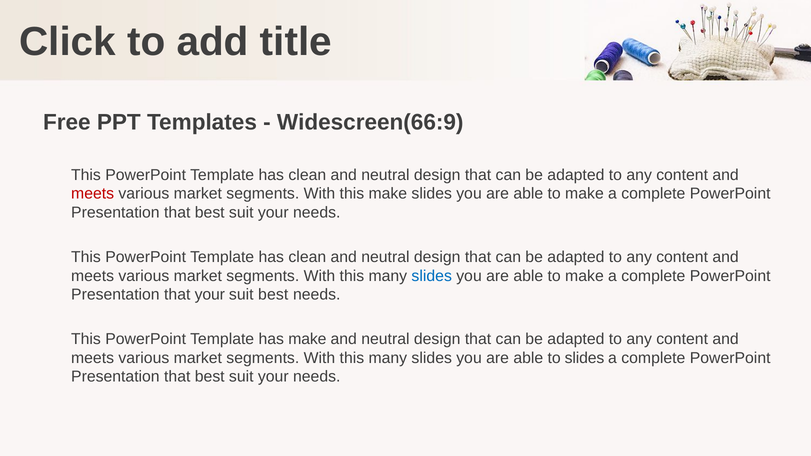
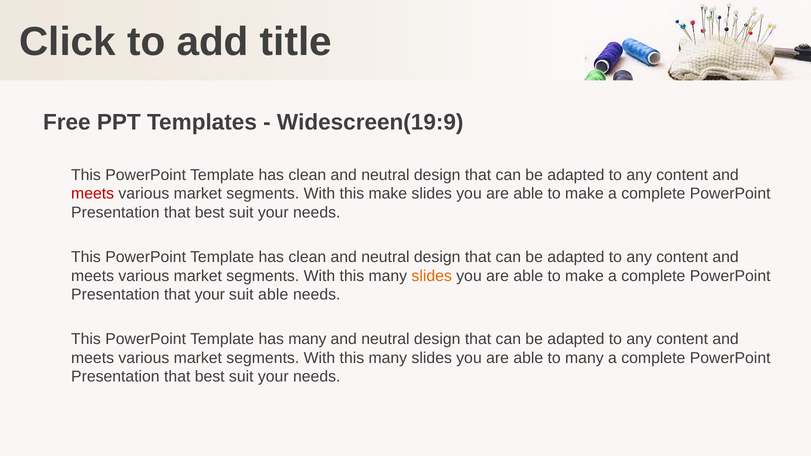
Widescreen(66:9: Widescreen(66:9 -> Widescreen(19:9
slides at (432, 276) colour: blue -> orange
suit best: best -> able
has make: make -> many
to slides: slides -> many
